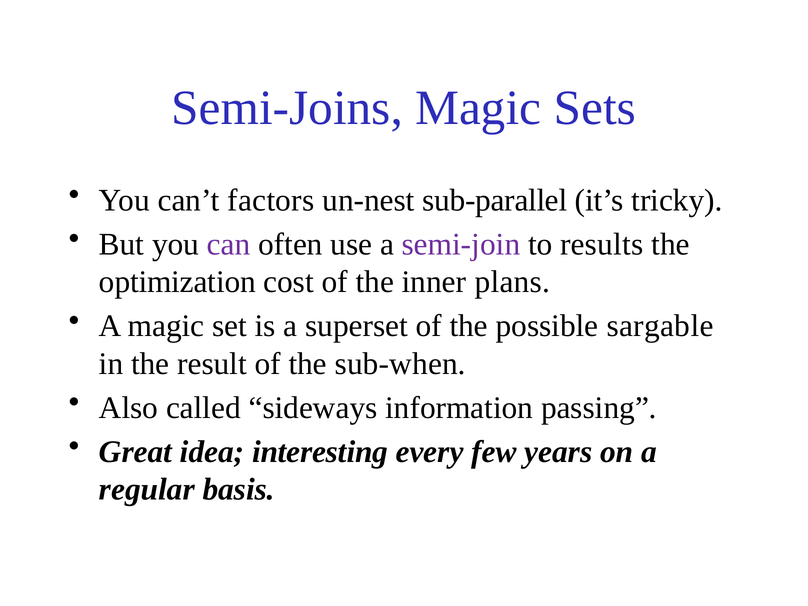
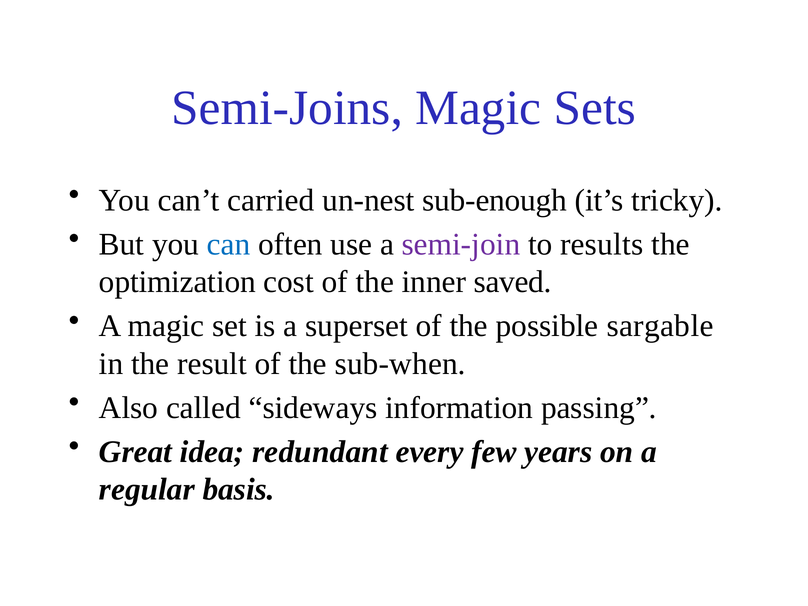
factors: factors -> carried
sub-parallel: sub-parallel -> sub-enough
can colour: purple -> blue
plans: plans -> saved
interesting: interesting -> redundant
